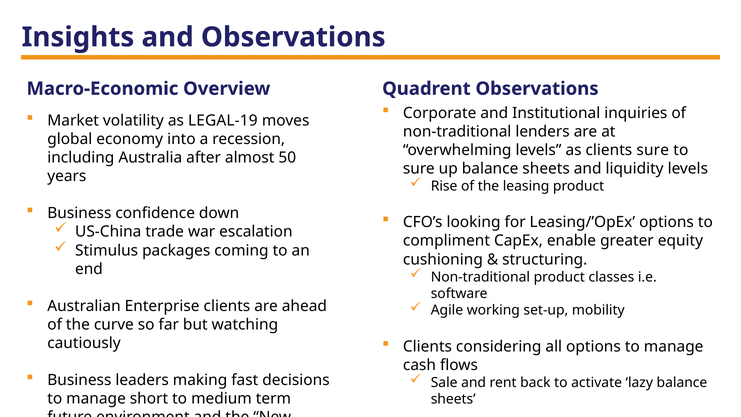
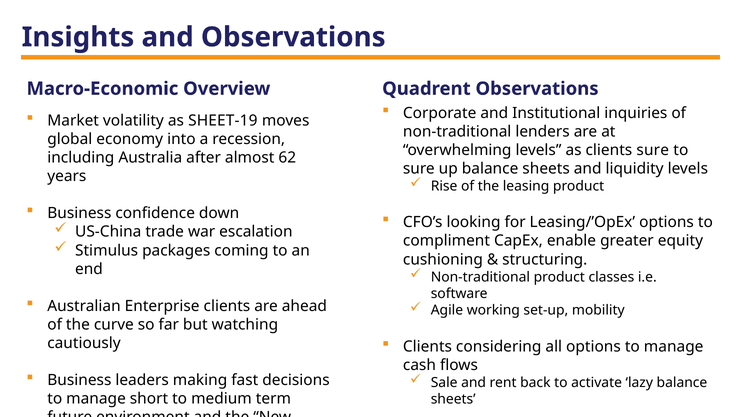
LEGAL-19: LEGAL-19 -> SHEET-19
50: 50 -> 62
